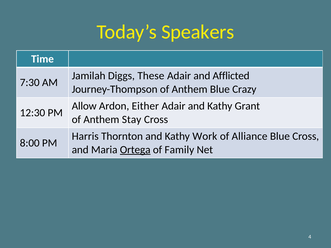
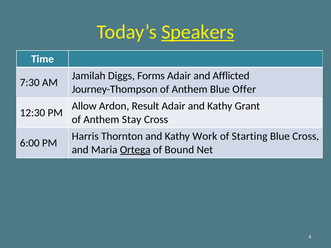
Speakers underline: none -> present
These: These -> Forms
Crazy: Crazy -> Offer
Either: Either -> Result
Alliance: Alliance -> Starting
8:00: 8:00 -> 6:00
Family: Family -> Bound
